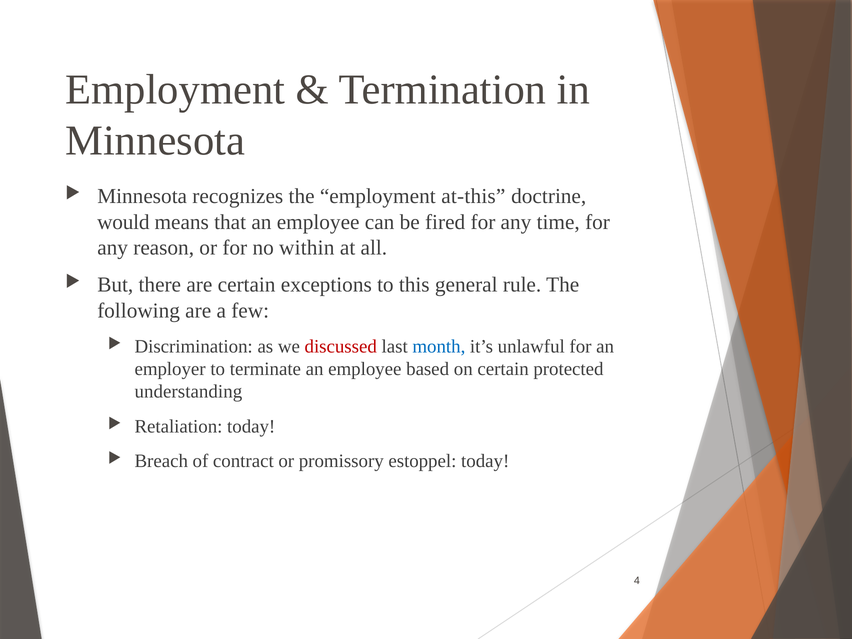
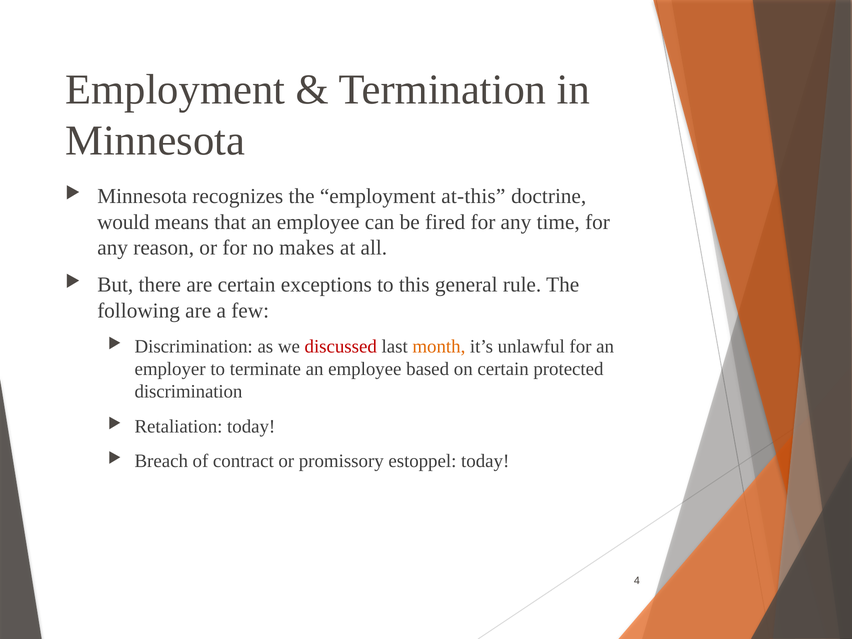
within: within -> makes
month colour: blue -> orange
understanding at (188, 392): understanding -> discrimination
